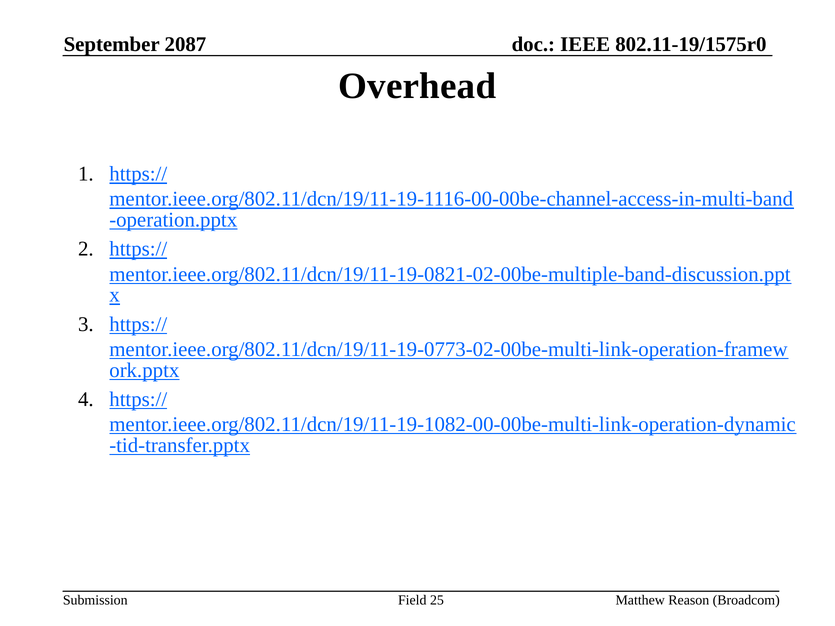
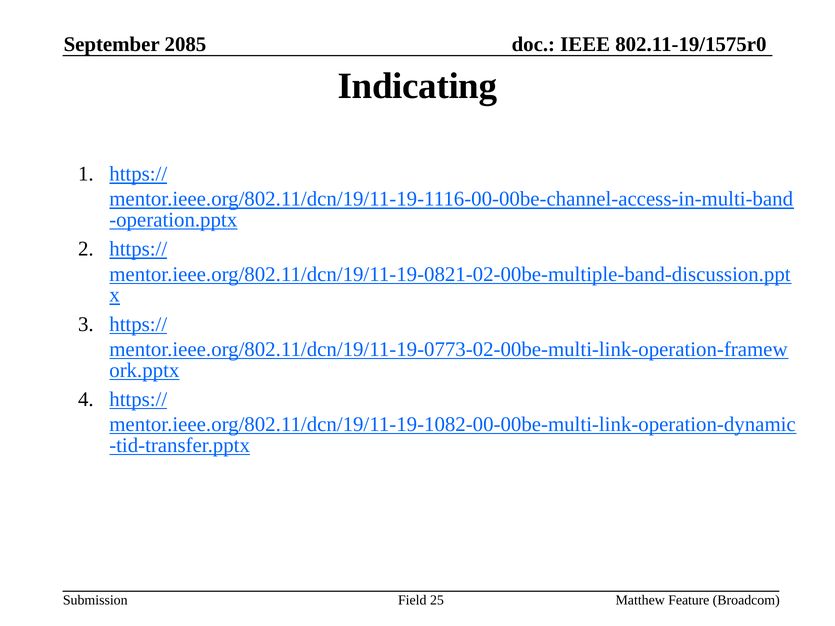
2087: 2087 -> 2085
Overhead: Overhead -> Indicating
Reason: Reason -> Feature
